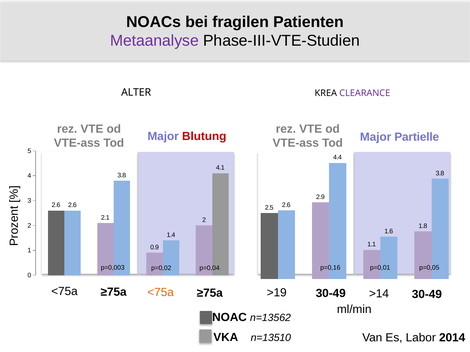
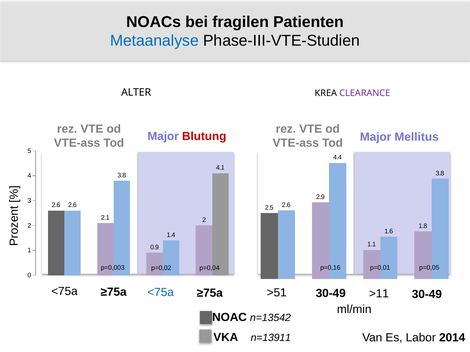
Metaanalyse colour: purple -> blue
Partielle: Partielle -> Mellitus
<75a at (161, 293) colour: orange -> blue
>19: >19 -> >51
>14: >14 -> >11
n=13562: n=13562 -> n=13542
n=13510: n=13510 -> n=13911
